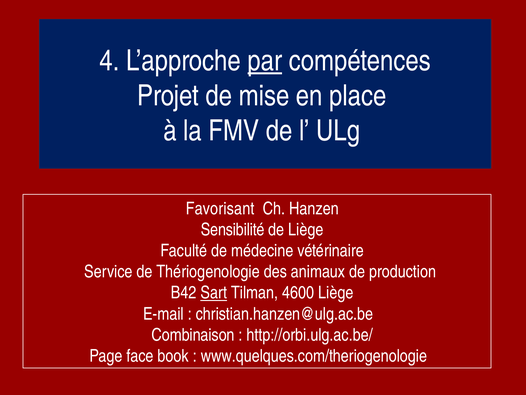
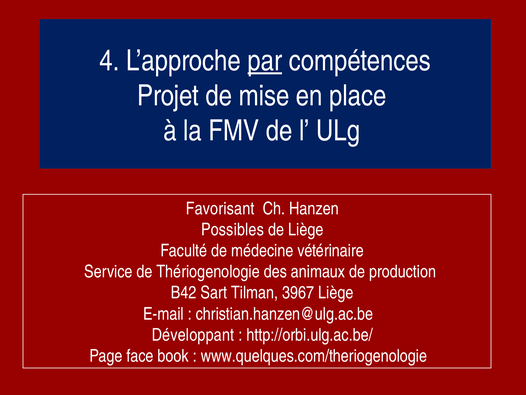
Sensibilité: Sensibilité -> Possibles
Sart underline: present -> none
4600: 4600 -> 3967
Combinaison: Combinaison -> Développant
